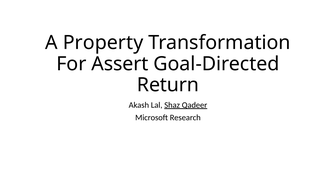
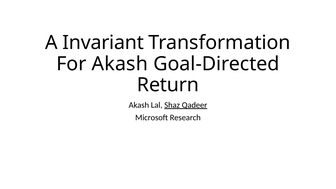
Property: Property -> Invariant
For Assert: Assert -> Akash
